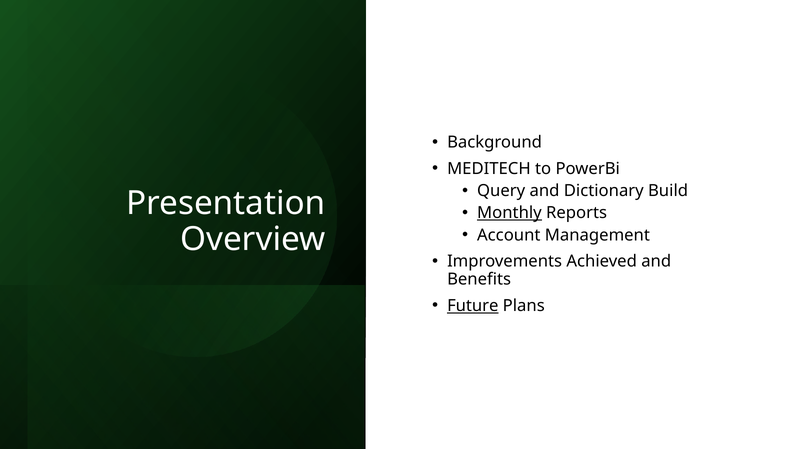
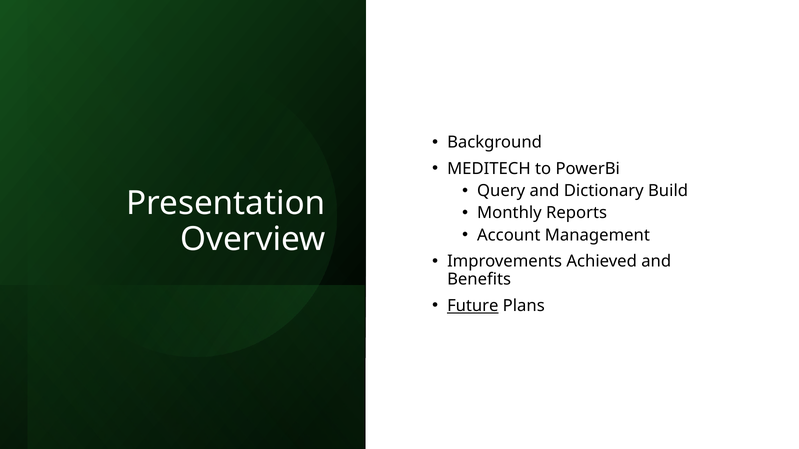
Monthly underline: present -> none
